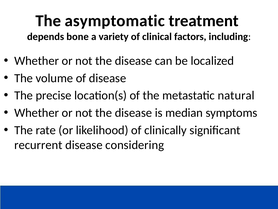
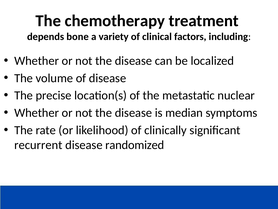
asymptomatic: asymptomatic -> chemotherapy
natural: natural -> nuclear
considering: considering -> randomized
